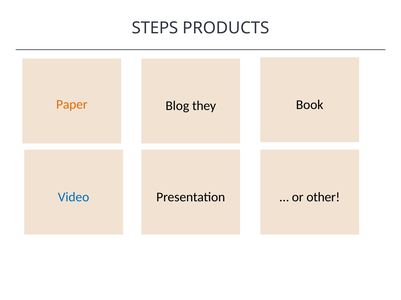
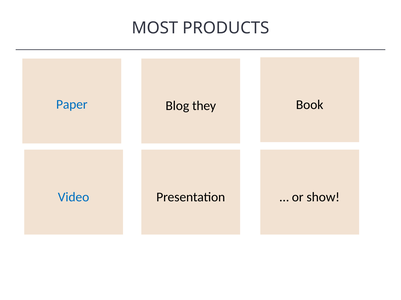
STEPS: STEPS -> MOST
Paper colour: orange -> blue
other: other -> show
